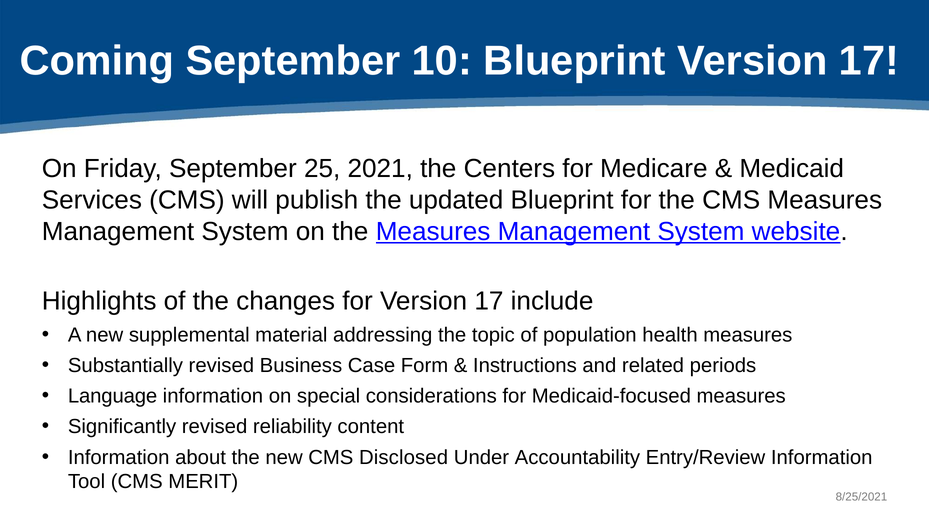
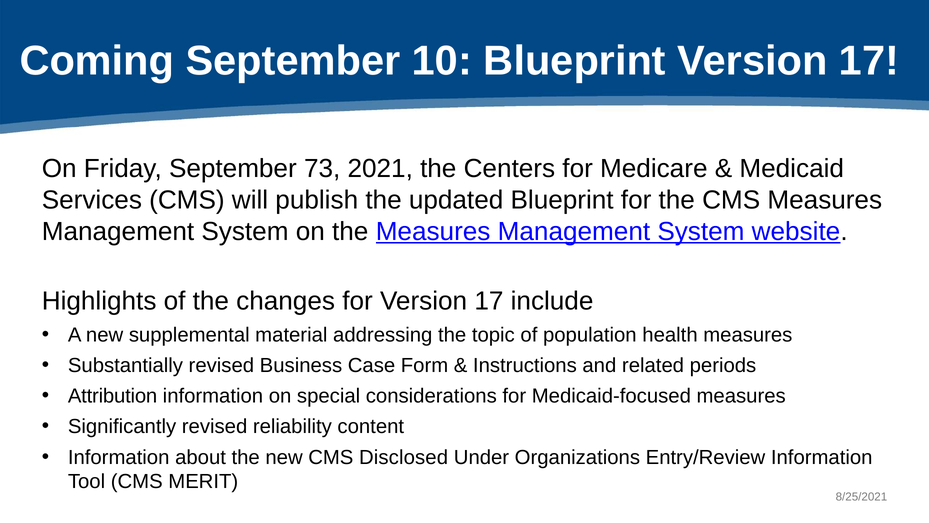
25: 25 -> 73
Language: Language -> Attribution
Accountability: Accountability -> Organizations
